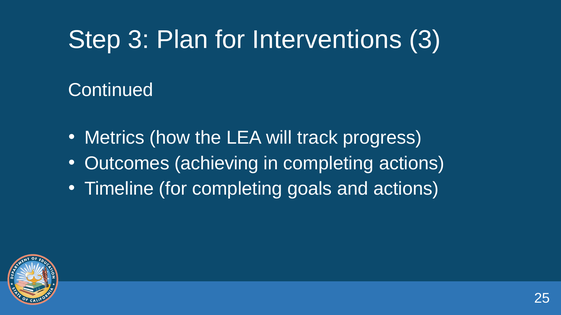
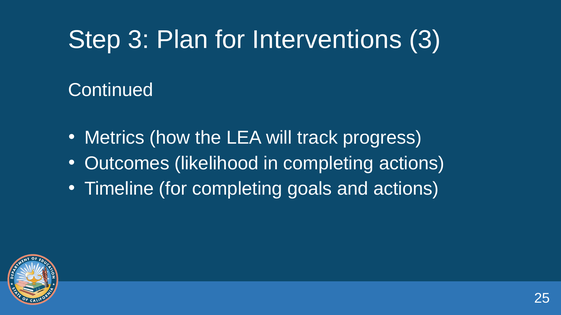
achieving: achieving -> likelihood
